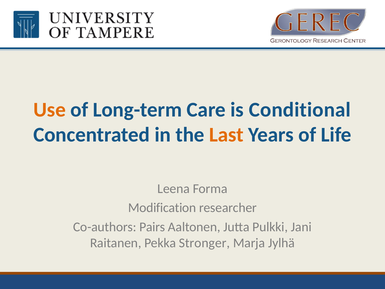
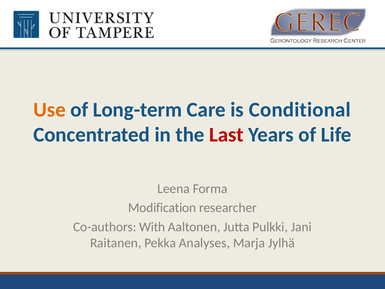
Last colour: orange -> red
Pairs: Pairs -> With
Stronger: Stronger -> Analyses
